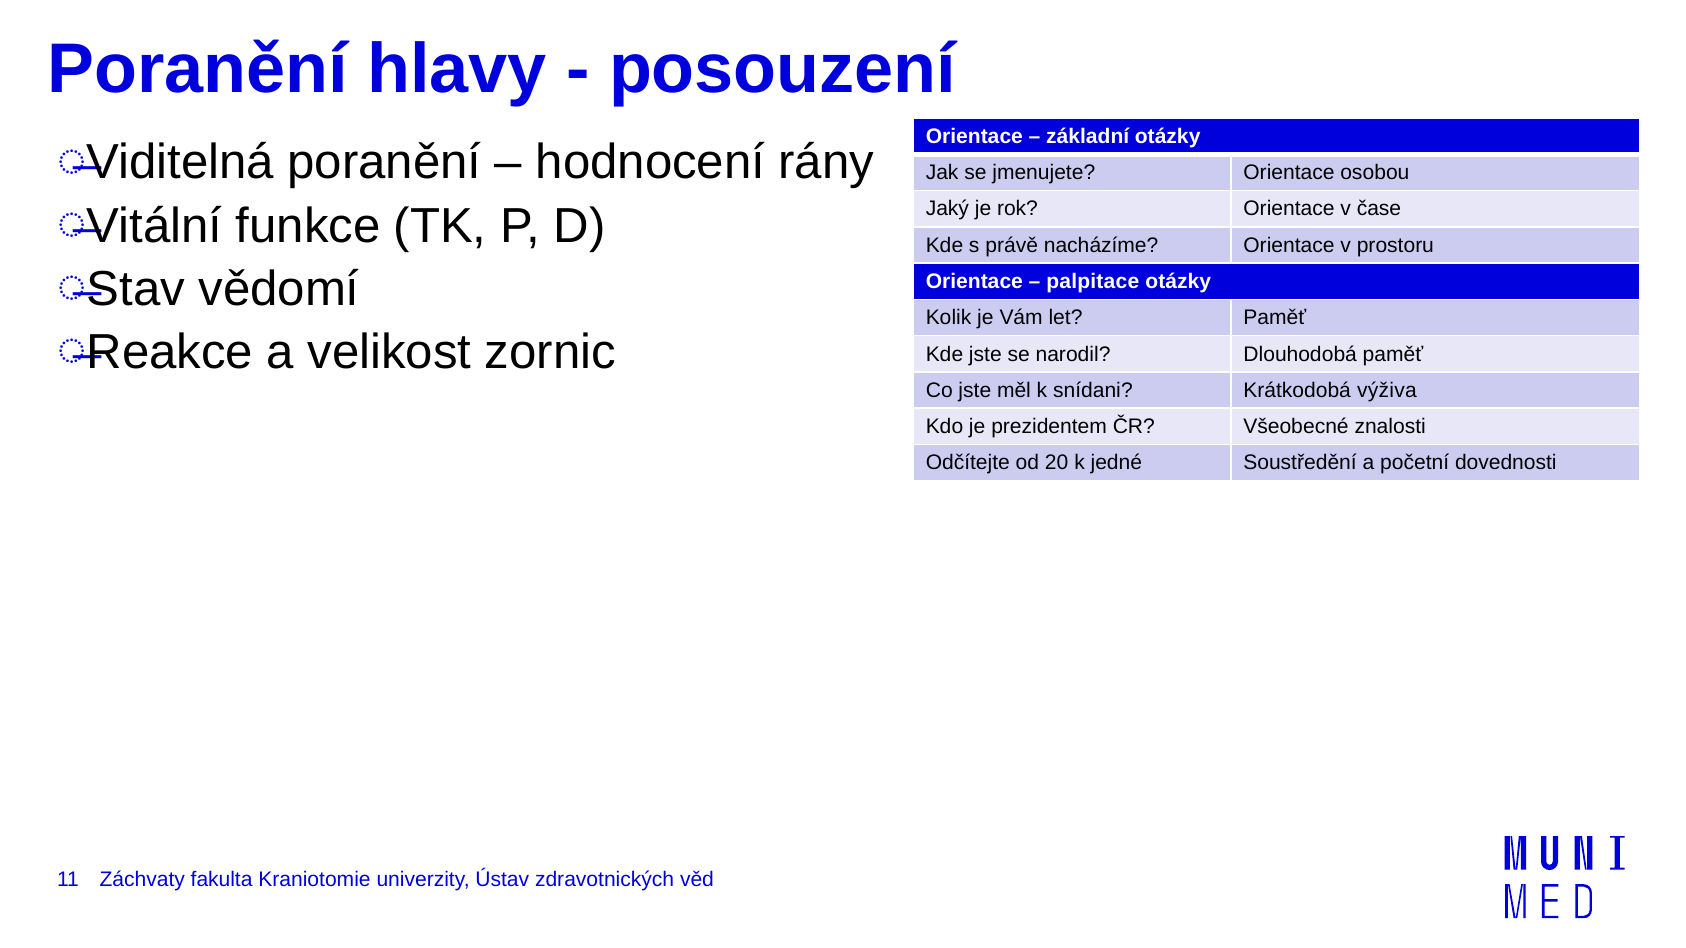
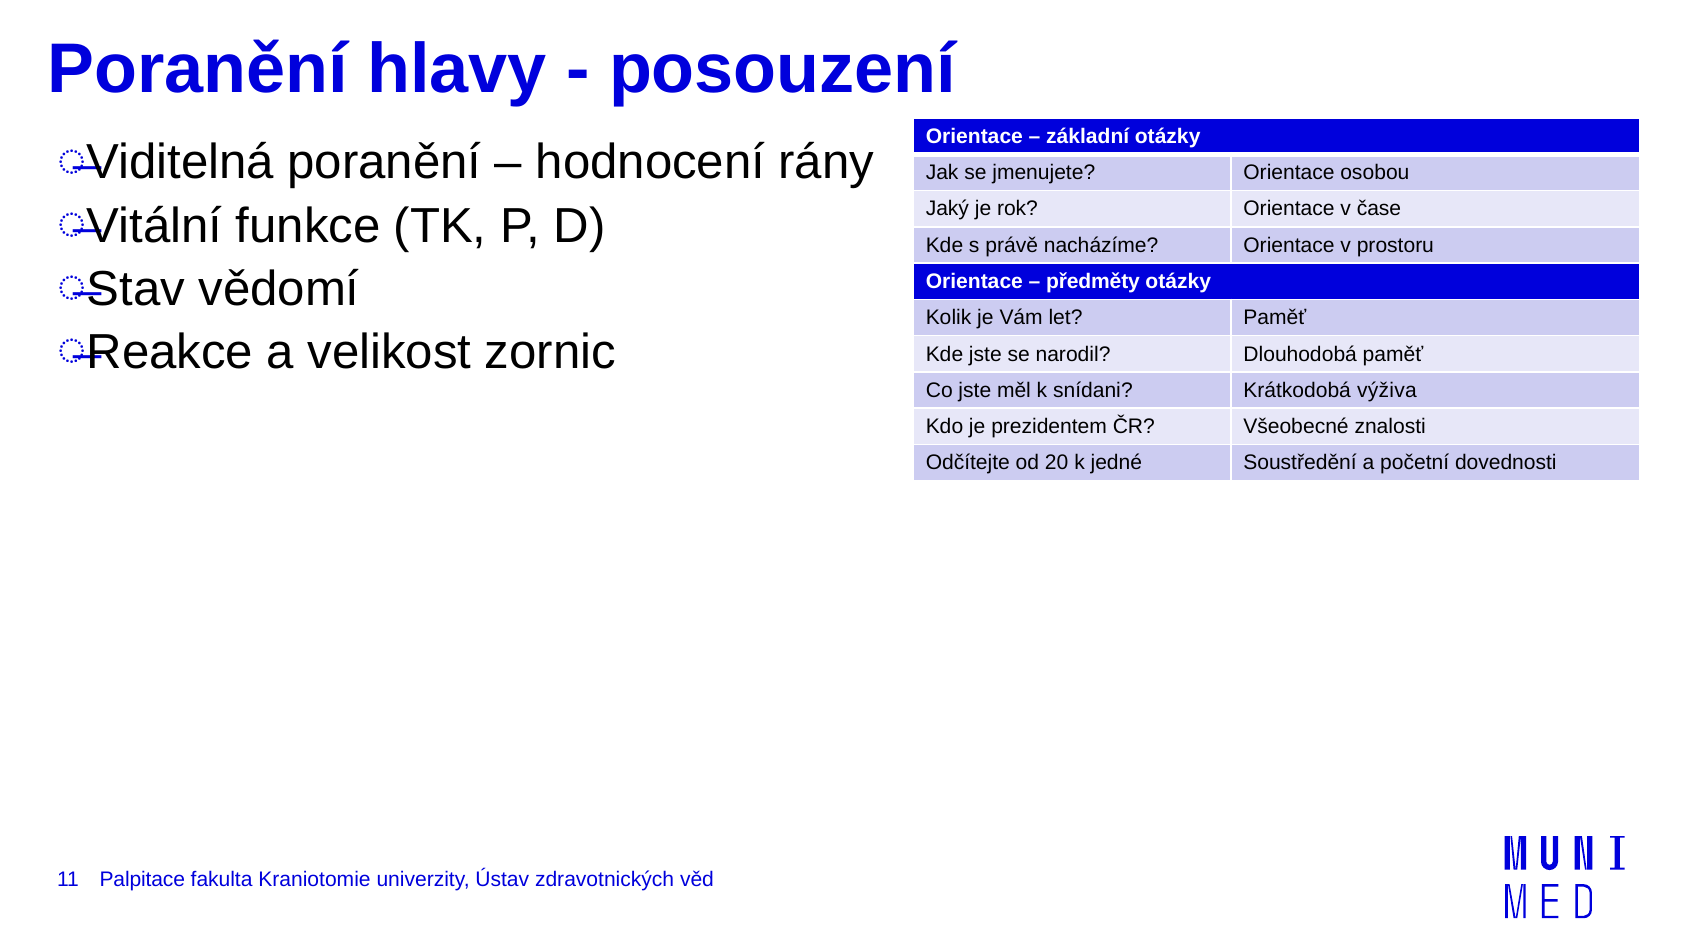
palpitace: palpitace -> předměty
Záchvaty: Záchvaty -> Palpitace
